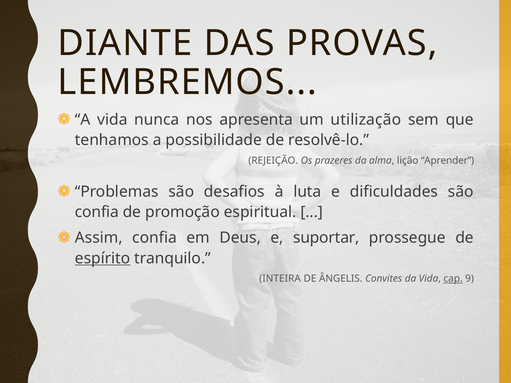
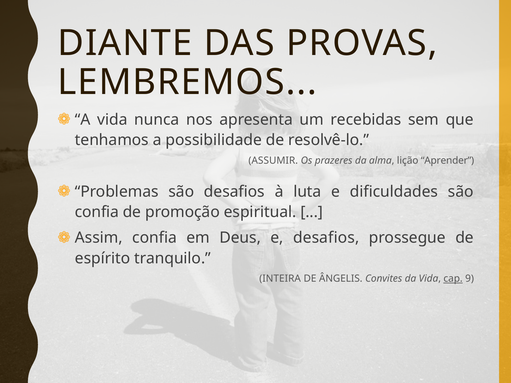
utilização: utilização -> recebidas
REJEIÇÃO: REJEIÇÃO -> ASSUMIR
e suportar: suportar -> desafios
espírito underline: present -> none
